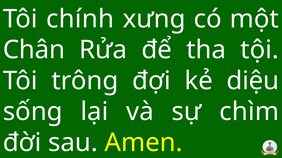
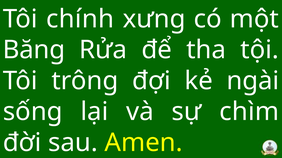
Chân: Chân -> Băng
diệu: diệu -> ngài
